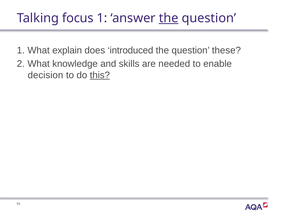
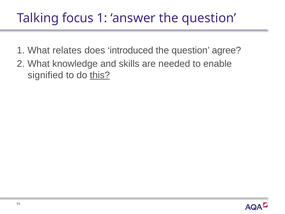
the at (169, 18) underline: present -> none
explain: explain -> relates
these: these -> agree
decision: decision -> signified
